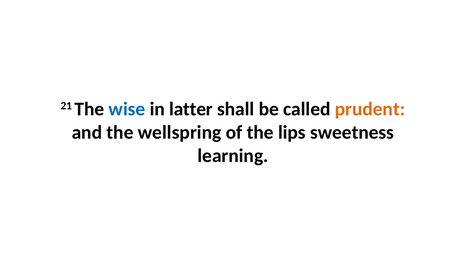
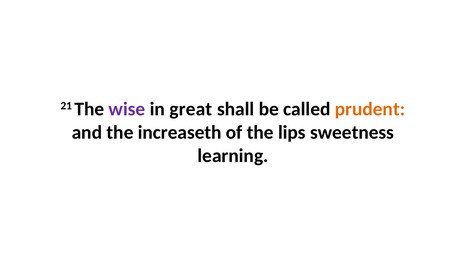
wise colour: blue -> purple
latter: latter -> great
wellspring: wellspring -> increaseth
